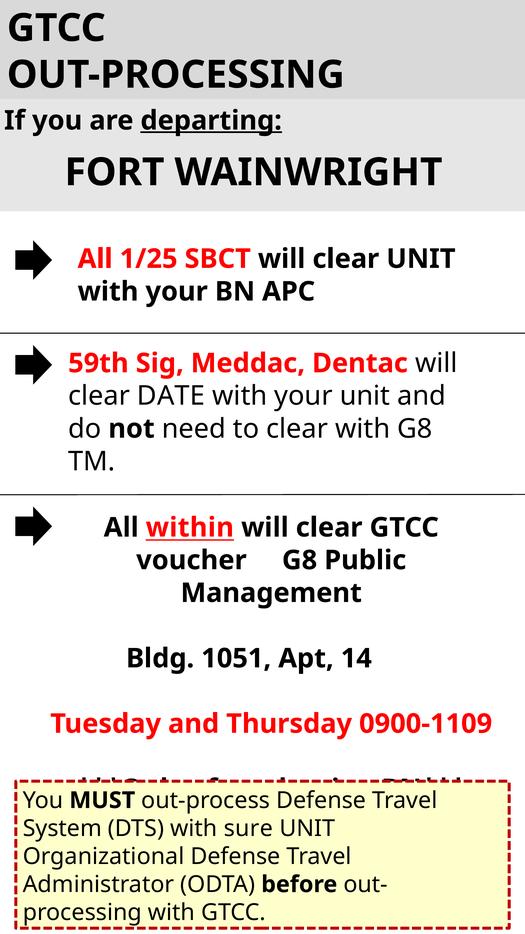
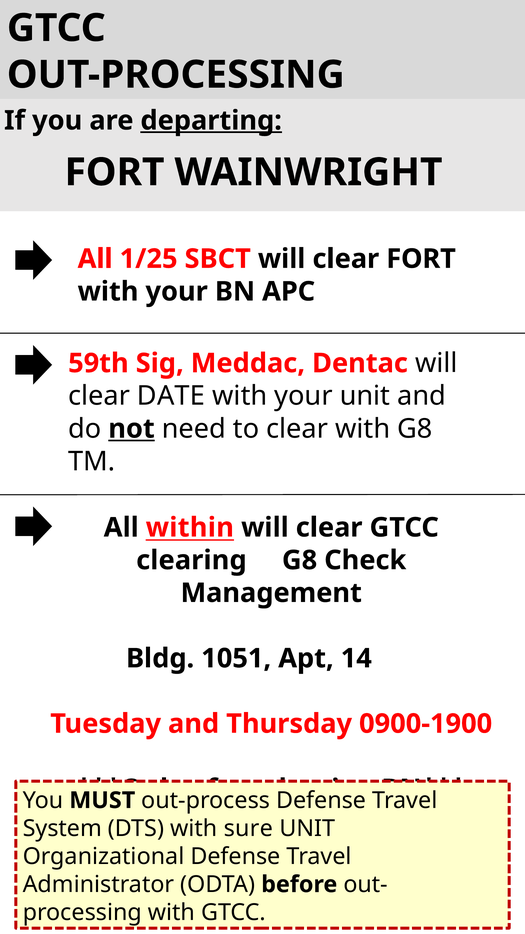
clear UNIT: UNIT -> FORT
not underline: none -> present
voucher at (191, 560): voucher -> clearing
Public: Public -> Check
0900-1109: 0900-1109 -> 0900-1900
